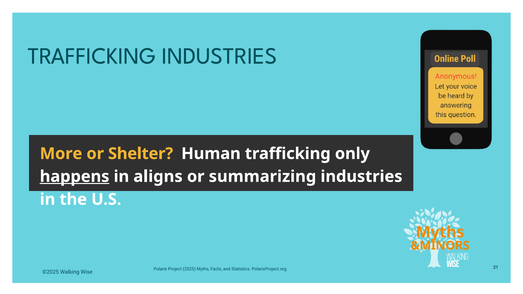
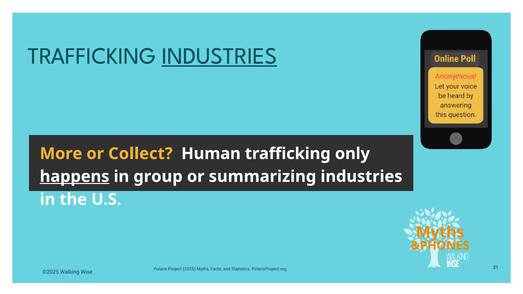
INDUSTRIES at (219, 56) underline: none -> present
Shelter: Shelter -> Collect
aligns: aligns -> group
&MINORS: &MINORS -> &PHONES
